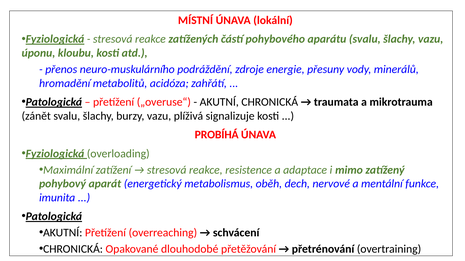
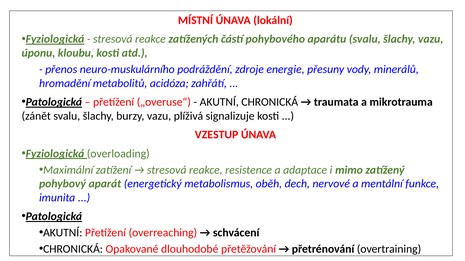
PROBÍHÁ: PROBÍHÁ -> VZESTUP
